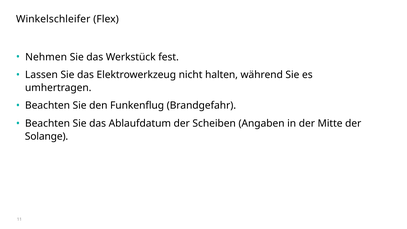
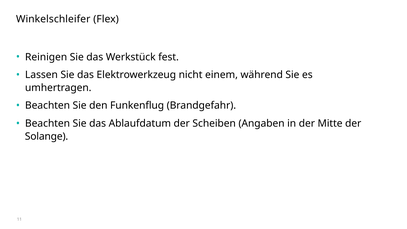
Nehmen: Nehmen -> Reinigen
halten: halten -> einem
